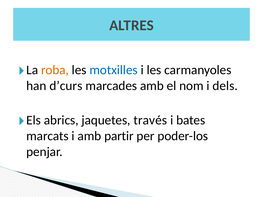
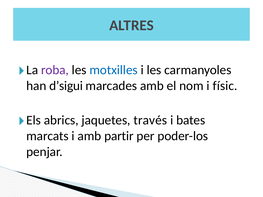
roba colour: orange -> purple
d’curs: d’curs -> d’sigui
dels: dels -> físic
